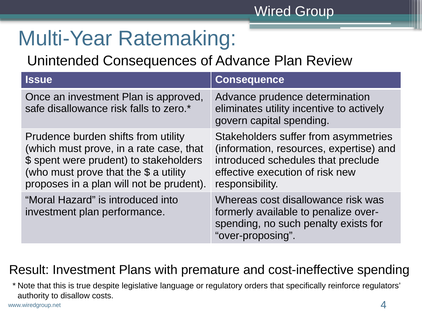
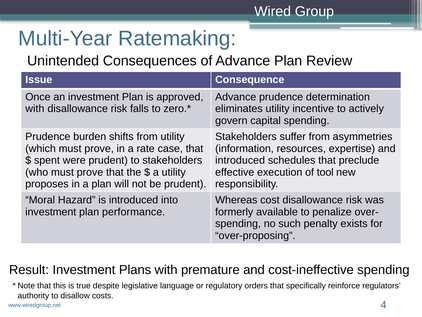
safe at (35, 109): safe -> with
of risk: risk -> tool
